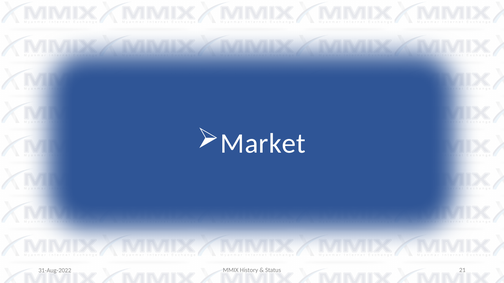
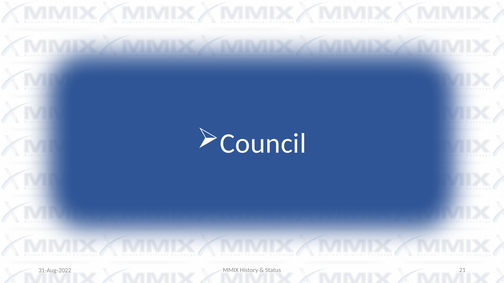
Market: Market -> Council
